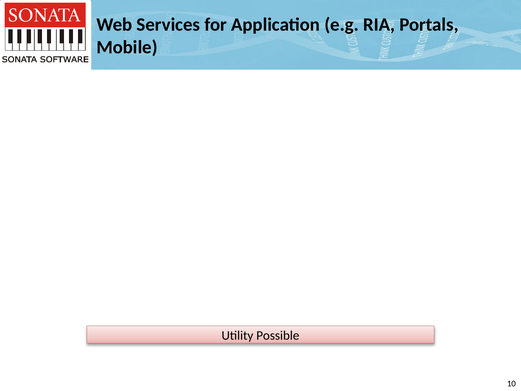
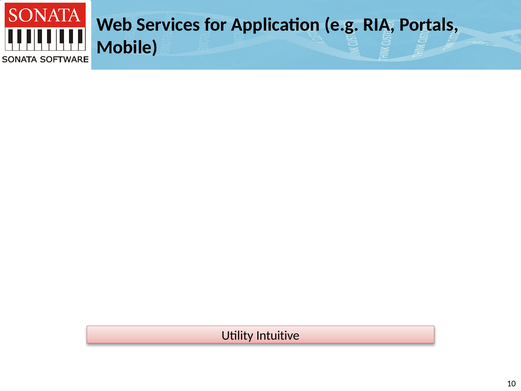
Possible: Possible -> Intuitive
